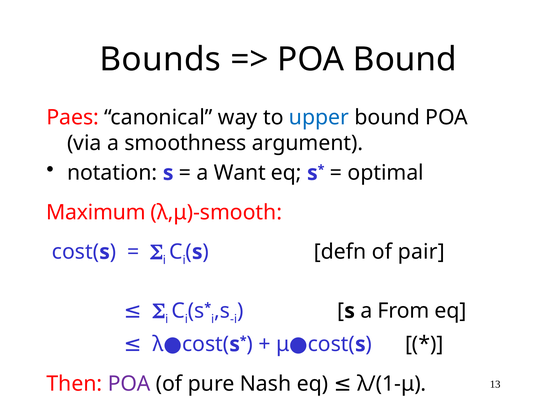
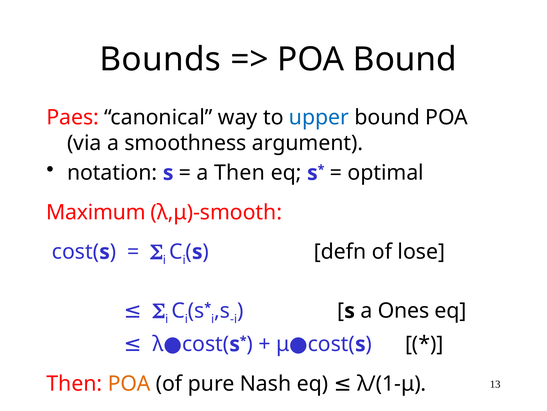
a Want: Want -> Then
pair: pair -> lose
From: From -> Ones
POA at (129, 383) colour: purple -> orange
